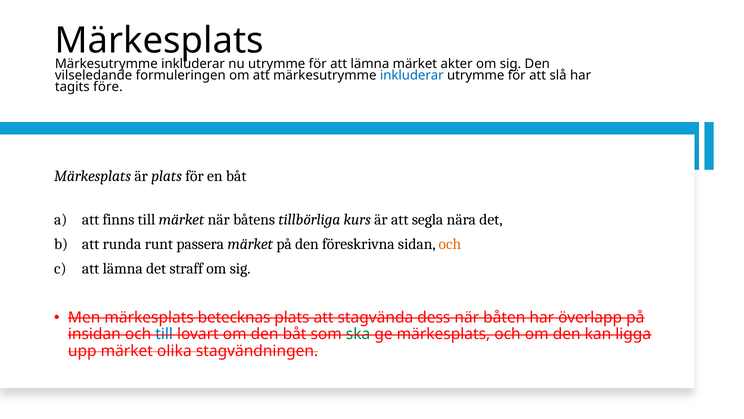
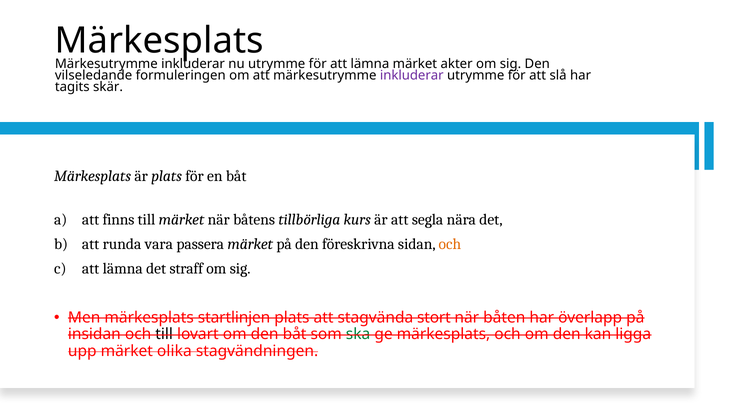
inkluderar at (412, 75) colour: blue -> purple
före: före -> skär
runt: runt -> vara
betecknas: betecknas -> startlinjen
dess: dess -> stort
till at (164, 334) colour: blue -> black
